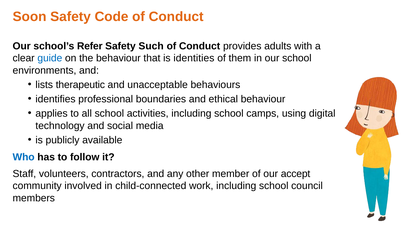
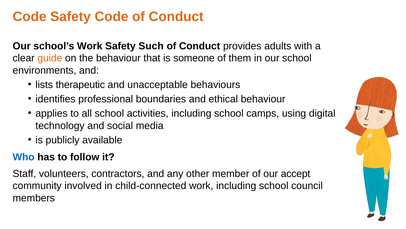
Soon at (30, 17): Soon -> Code
school’s Refer: Refer -> Work
guide colour: blue -> orange
identities: identities -> someone
